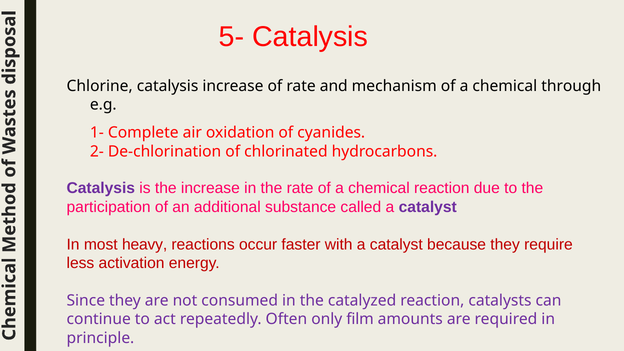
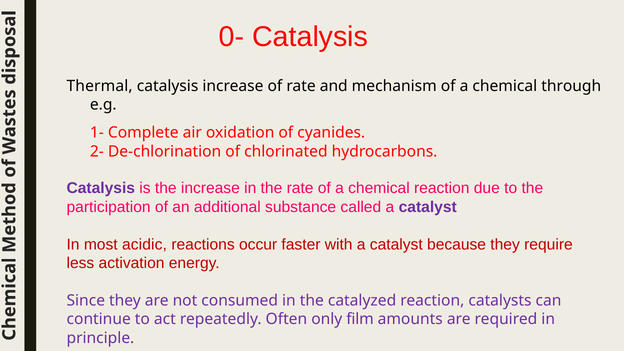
5-: 5- -> 0-
Chlorine: Chlorine -> Thermal
heavy: heavy -> acidic
